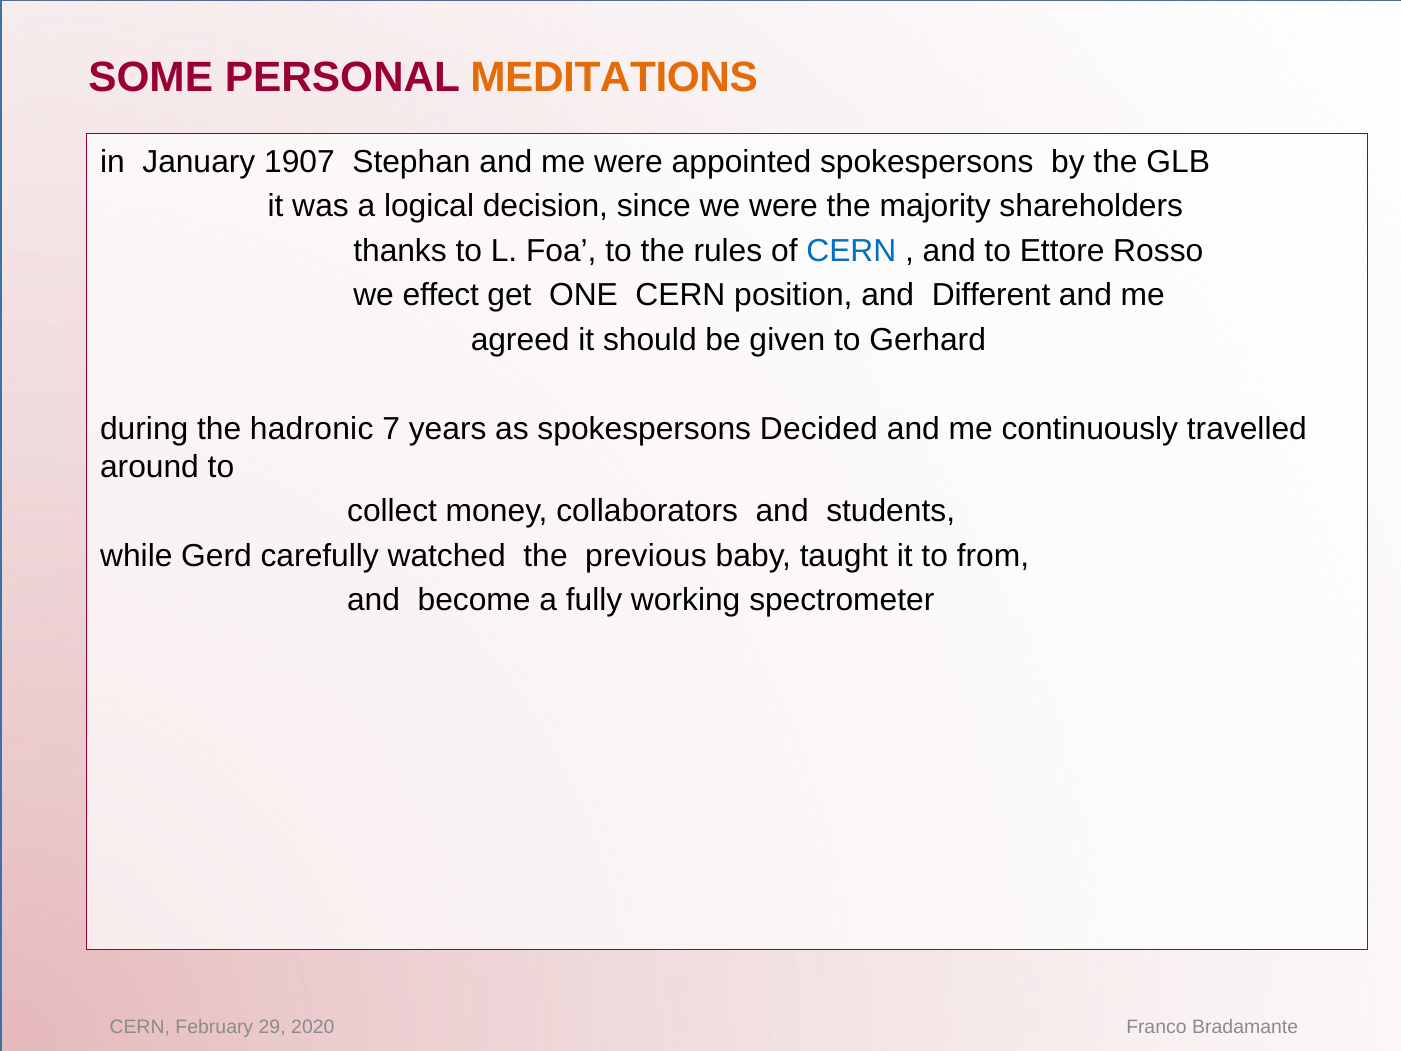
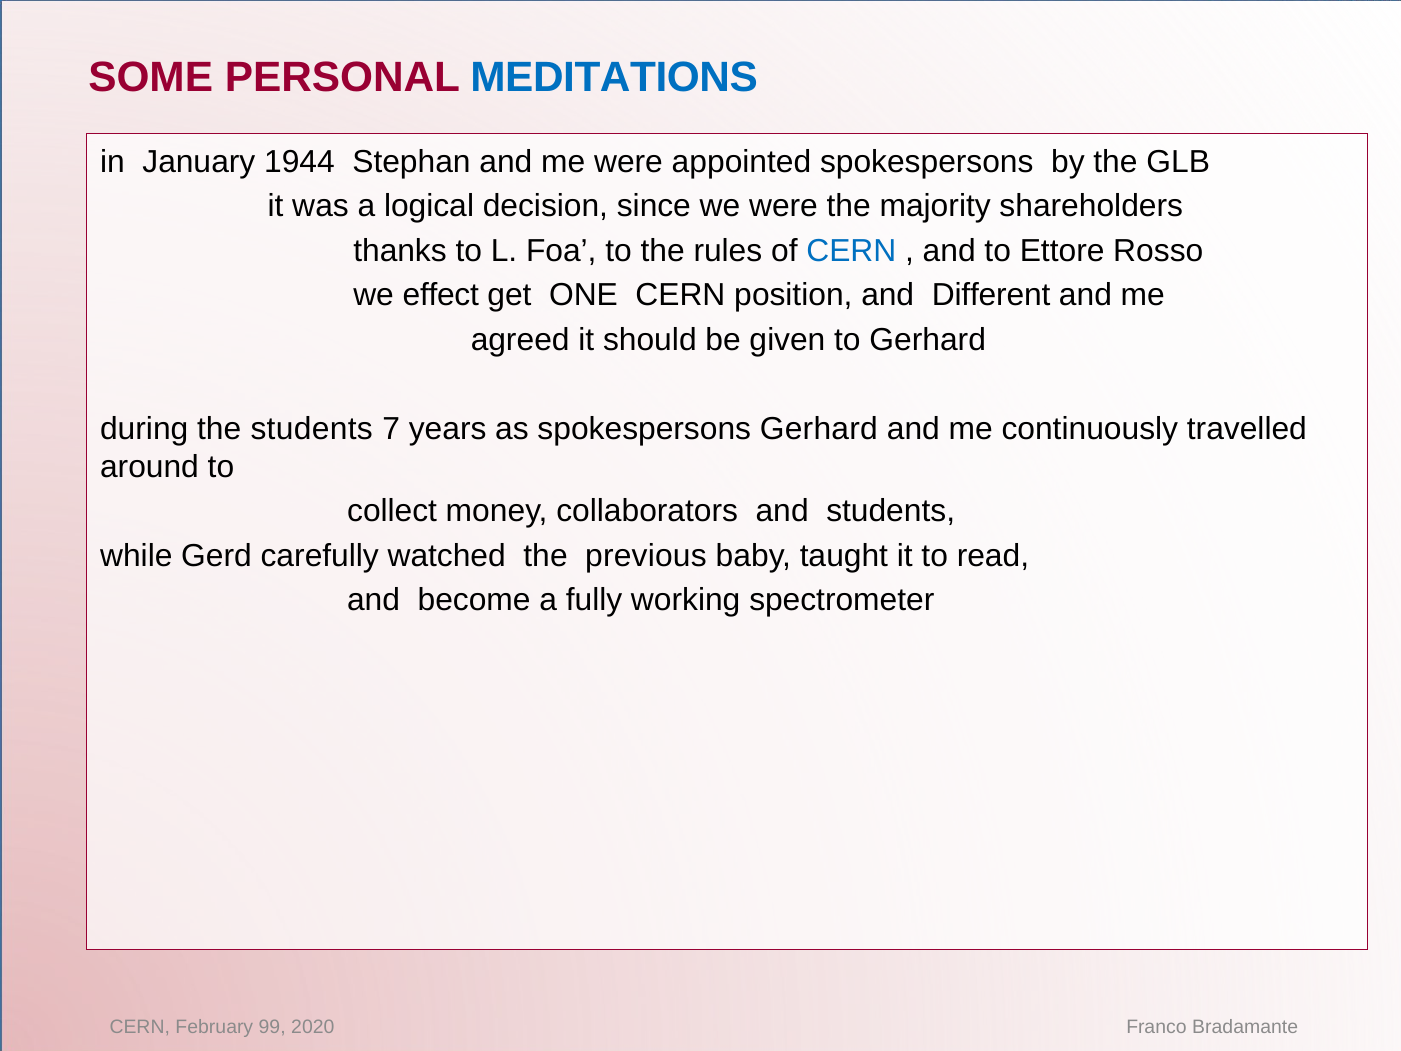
MEDITATIONS colour: orange -> blue
1907: 1907 -> 1944
the hadronic: hadronic -> students
spokespersons Decided: Decided -> Gerhard
from: from -> read
29: 29 -> 99
